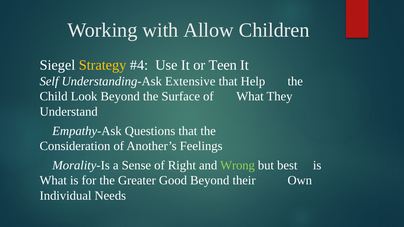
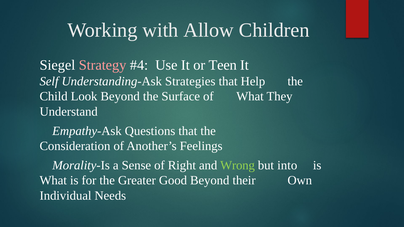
Strategy colour: yellow -> pink
Extensive: Extensive -> Strategies
best: best -> into
